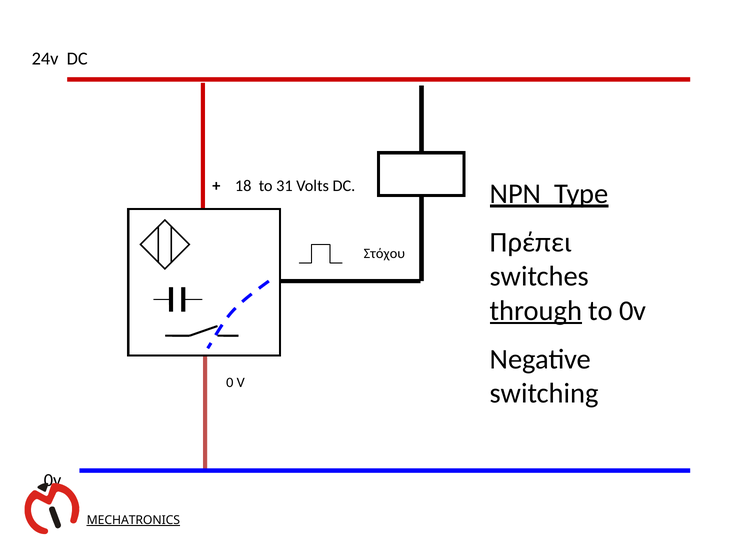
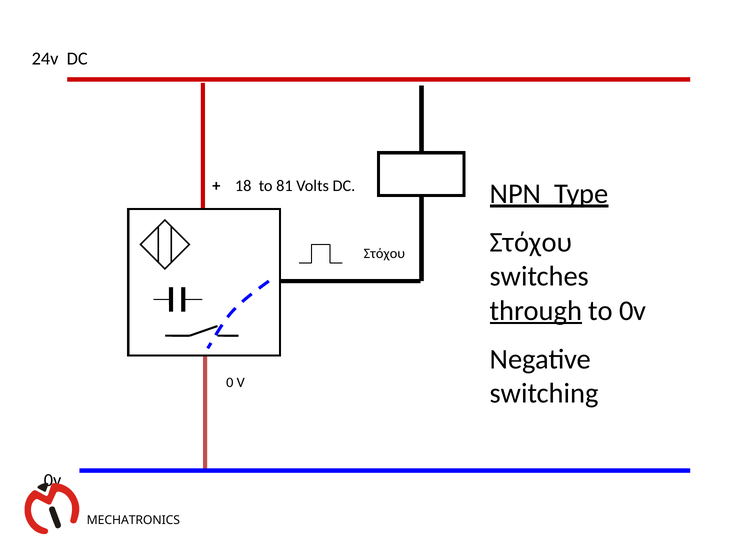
31: 31 -> 81
Πρέπει at (531, 242): Πρέπει -> Στόχου
MECHATRONICS underline: present -> none
